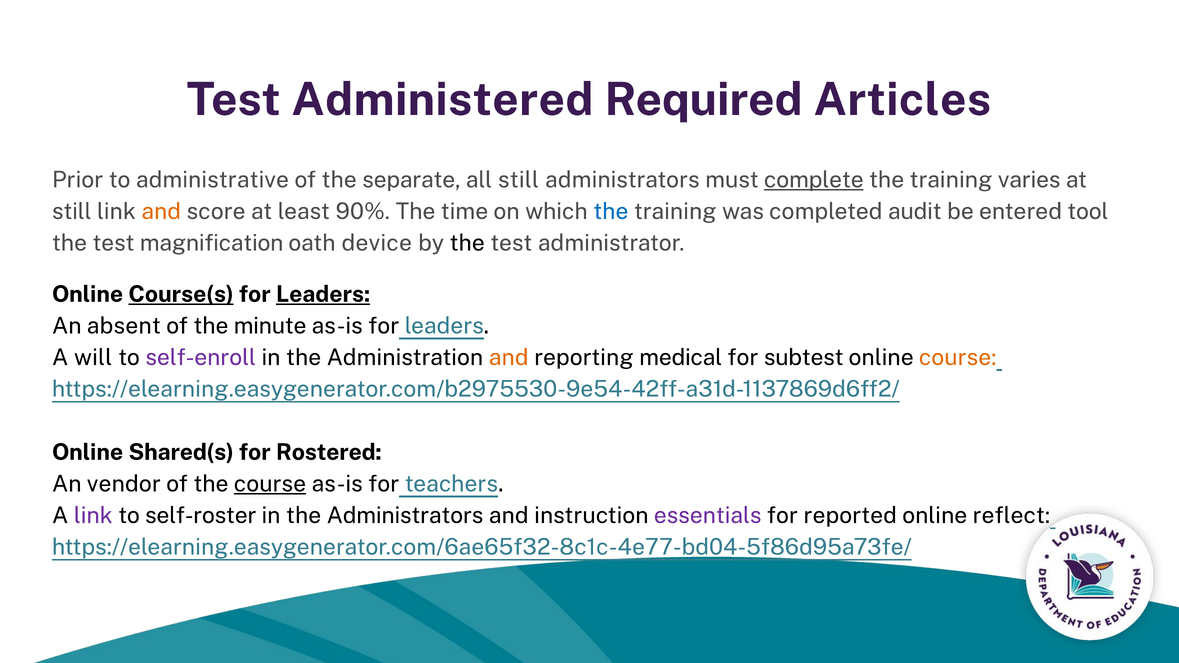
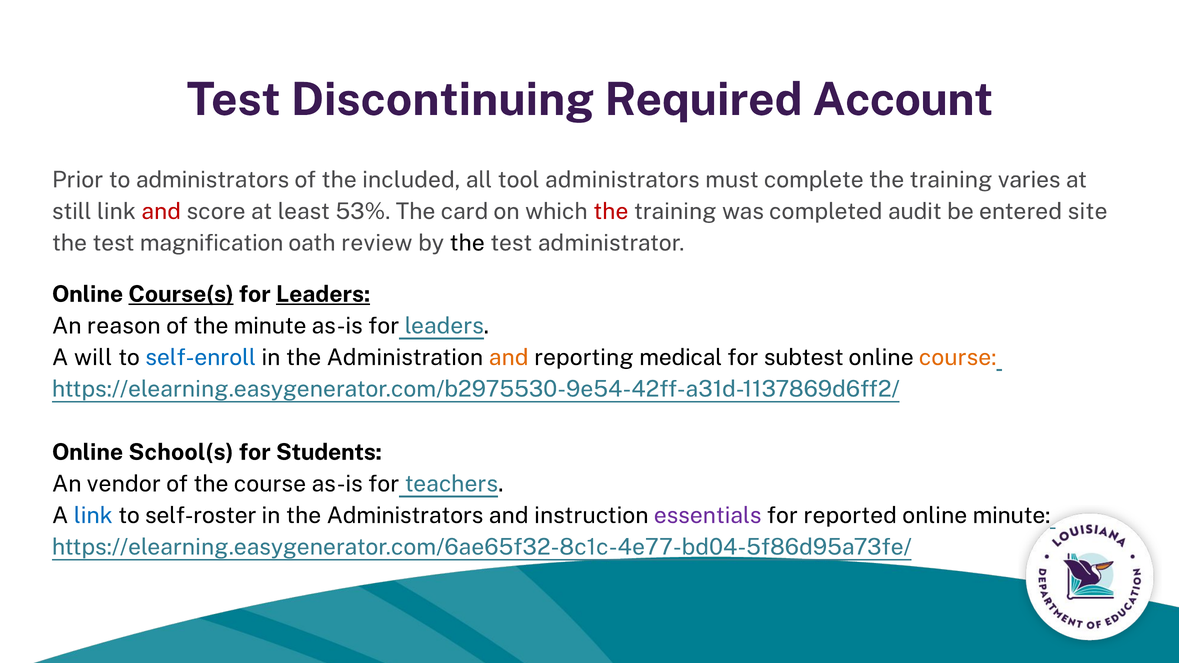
Administered: Administered -> Discontinuing
Articles: Articles -> Account
to administrative: administrative -> administrators
separate: separate -> included
all still: still -> tool
complete underline: present -> none
and at (161, 211) colour: orange -> red
90%: 90% -> 53%
time: time -> card
the at (611, 211) colour: blue -> red
tool: tool -> site
device: device -> review
absent: absent -> reason
self-enroll colour: purple -> blue
Shared(s: Shared(s -> School(s
Rostered: Rostered -> Students
course at (270, 484) underline: present -> none
link at (93, 516) colour: purple -> blue
online reflect: reflect -> minute
